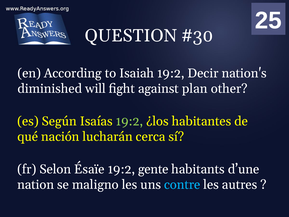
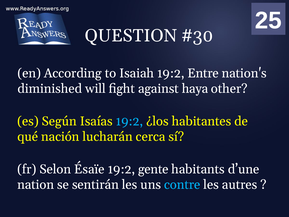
Decir: Decir -> Entre
plan: plan -> haya
19:2 at (129, 121) colour: light green -> light blue
maligno: maligno -> sentirán
